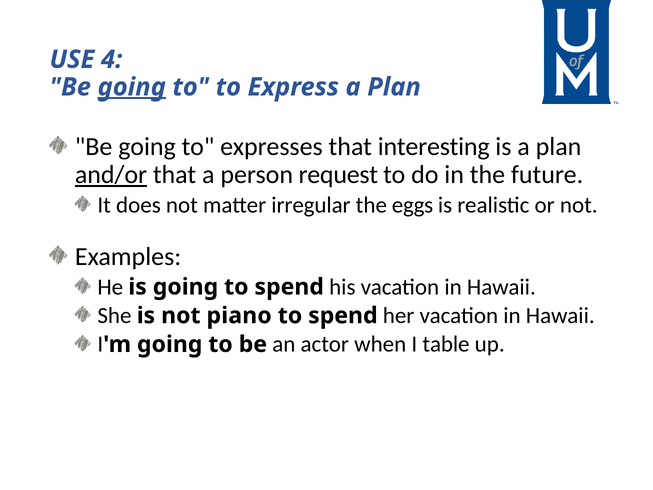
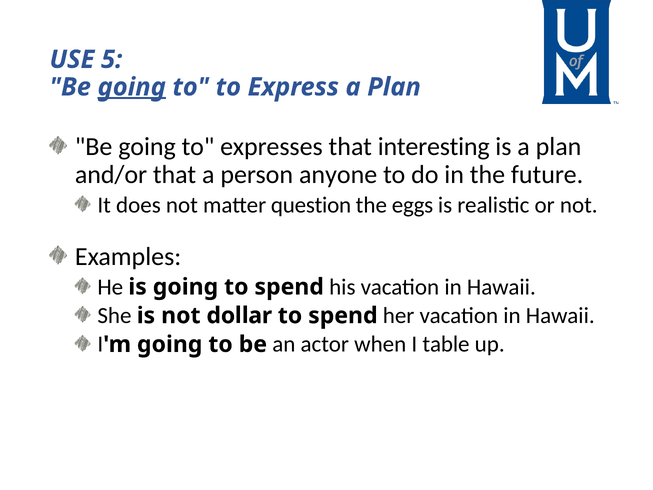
4: 4 -> 5
and/or underline: present -> none
request: request -> anyone
irregular: irregular -> question
piano: piano -> dollar
